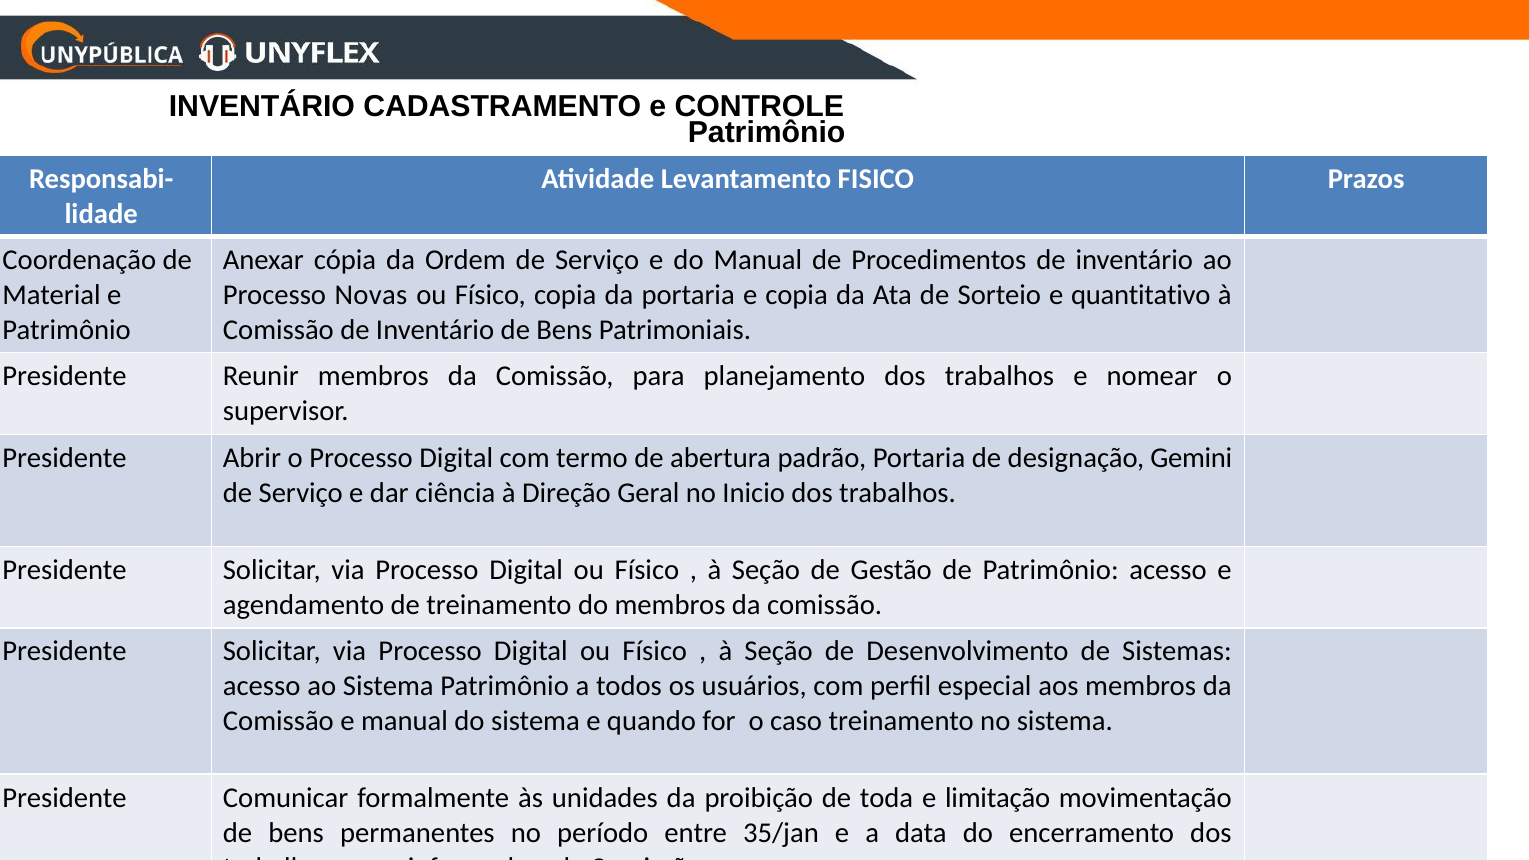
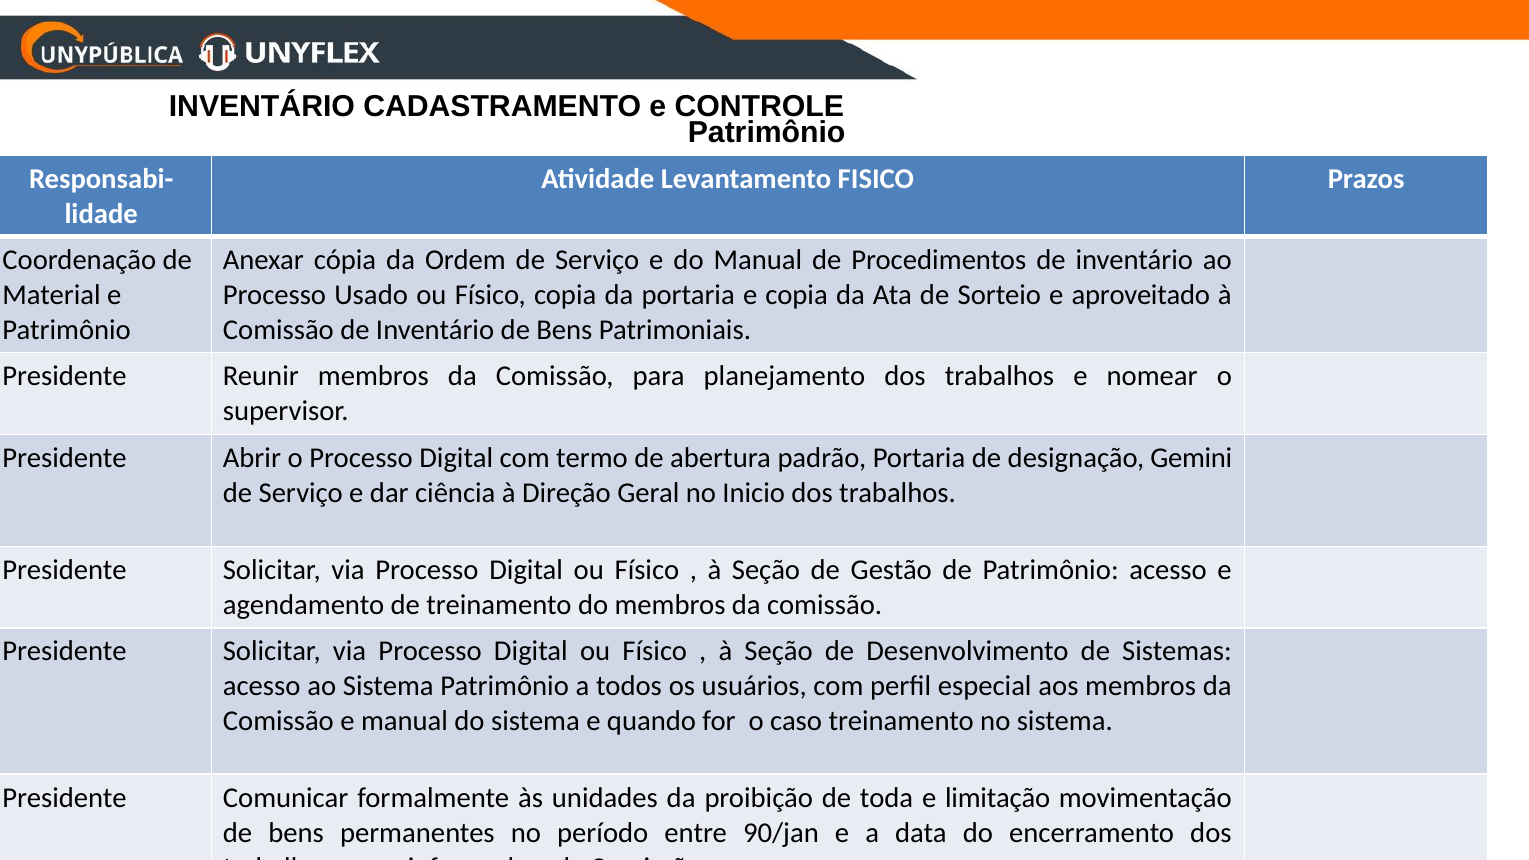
Novas: Novas -> Usado
quantitativo: quantitativo -> aproveitado
35/jan: 35/jan -> 90/jan
